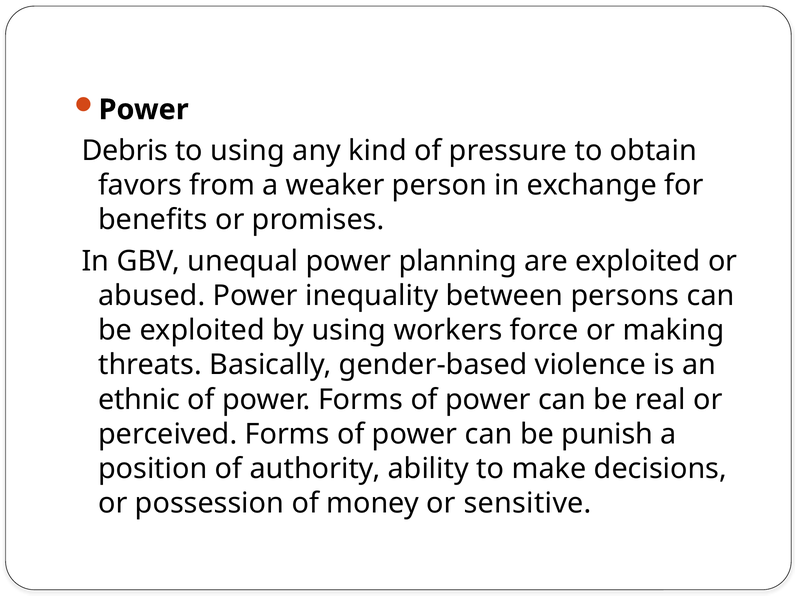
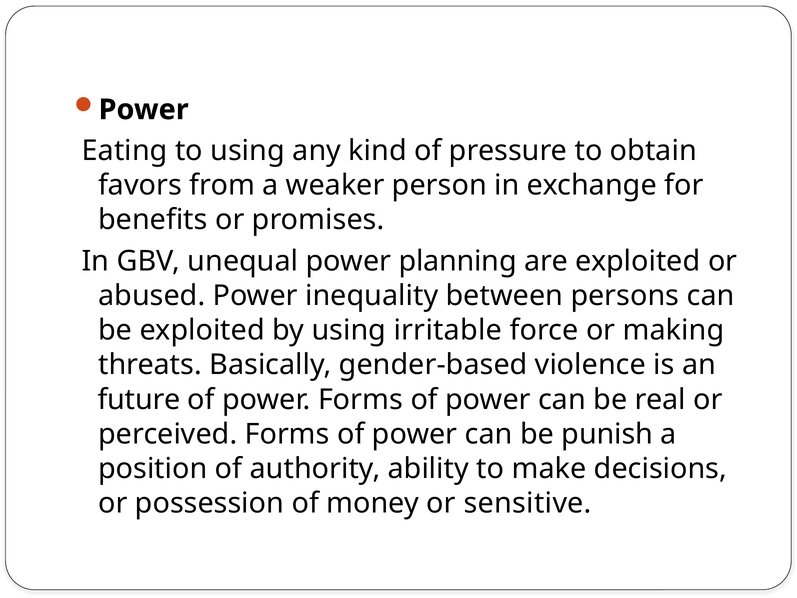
Debris: Debris -> Eating
workers: workers -> irritable
ethnic: ethnic -> future
